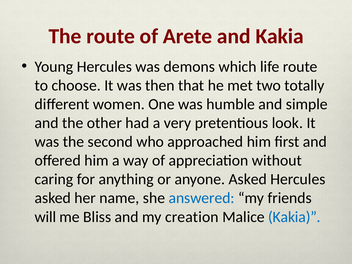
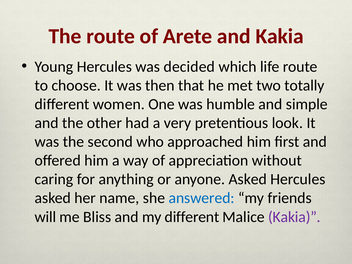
demons: demons -> decided
my creation: creation -> different
Kakia at (294, 217) colour: blue -> purple
